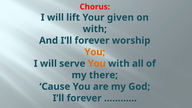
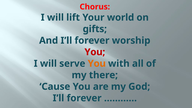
given: given -> world
with at (95, 29): with -> gifts
You at (95, 52) colour: orange -> red
